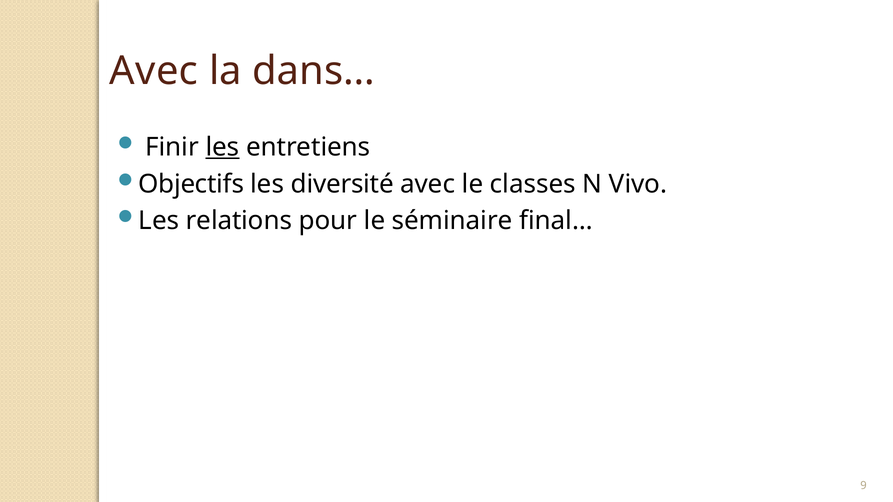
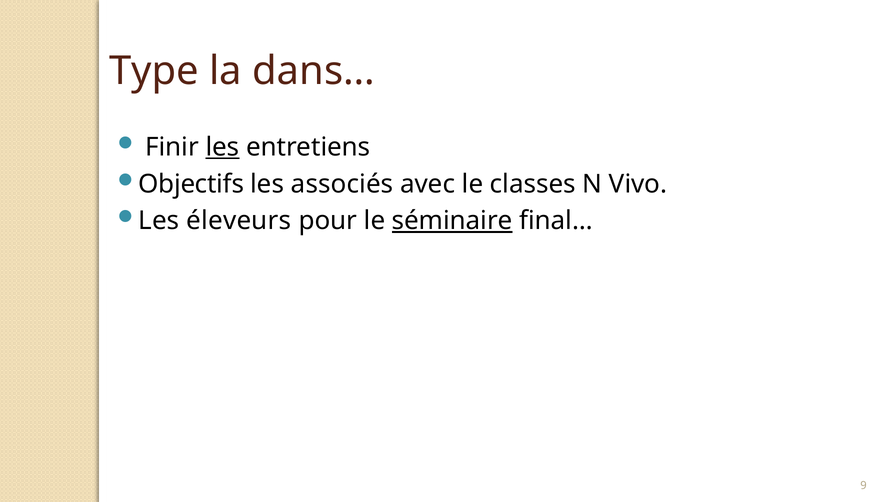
Avec at (154, 71): Avec -> Type
diversité: diversité -> associés
relations: relations -> éleveurs
séminaire underline: none -> present
